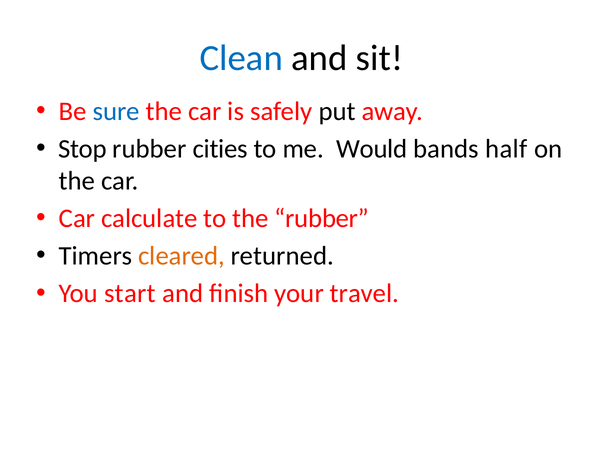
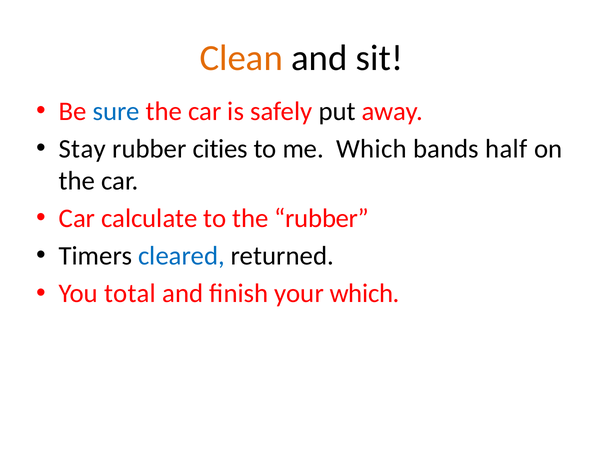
Clean colour: blue -> orange
Stop: Stop -> Stay
me Would: Would -> Which
cleared colour: orange -> blue
start: start -> total
your travel: travel -> which
